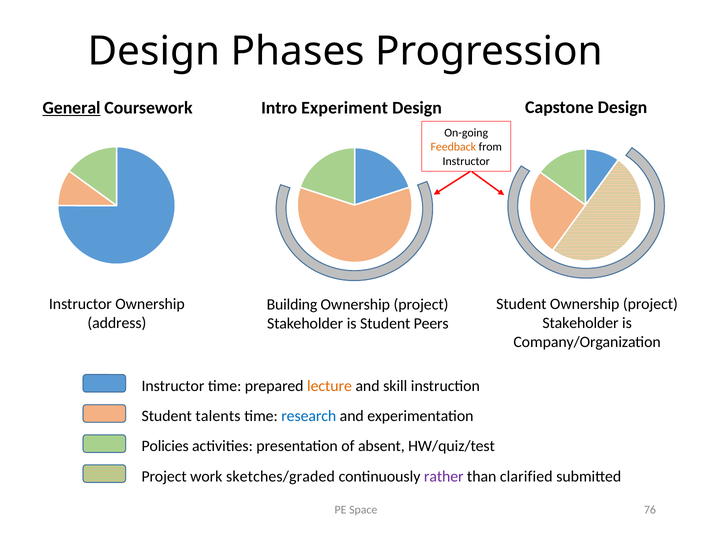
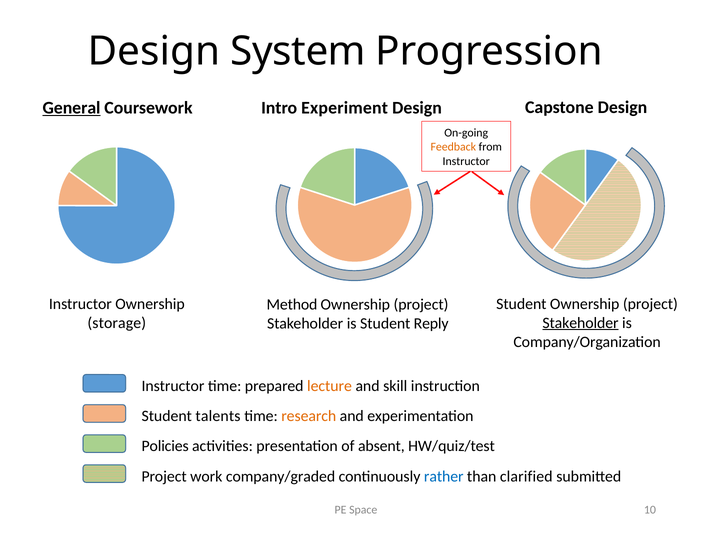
Phases: Phases -> System
Building: Building -> Method
address: address -> storage
Stakeholder at (580, 323) underline: none -> present
Peers: Peers -> Reply
research colour: blue -> orange
sketches/graded: sketches/graded -> company/graded
rather colour: purple -> blue
76: 76 -> 10
